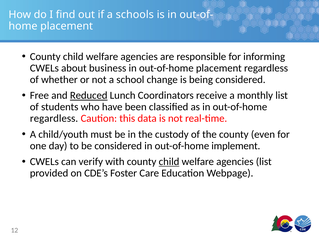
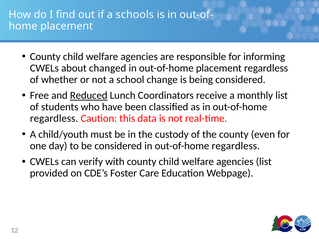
business: business -> changed
considered in out-of-home implement: implement -> regardless
child at (169, 162) underline: present -> none
